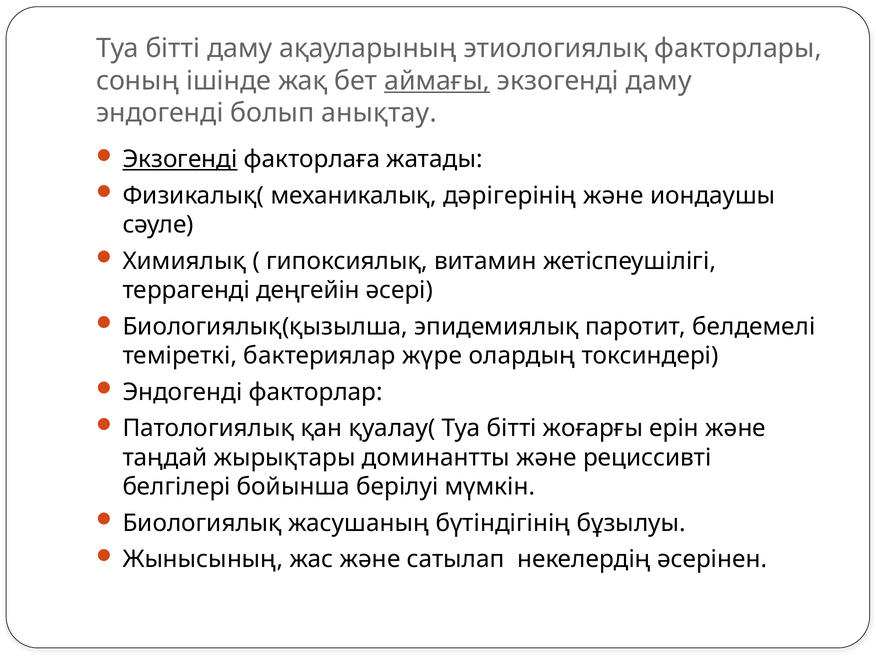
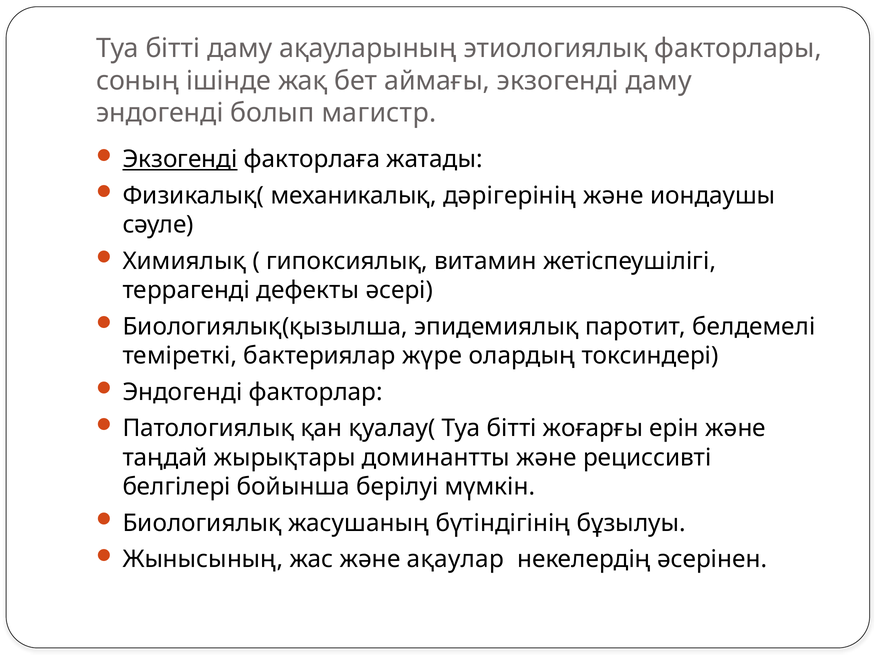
аймағы underline: present -> none
анықтау: анықтау -> магистр
деңгейін: деңгейін -> дефекты
сатылап: сатылап -> ақаулар
